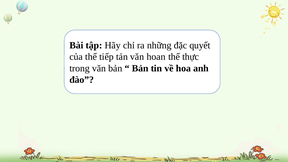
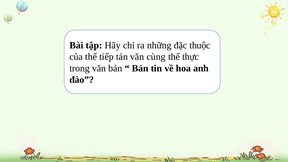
quyết: quyết -> thuộc
hoan: hoan -> cùng
